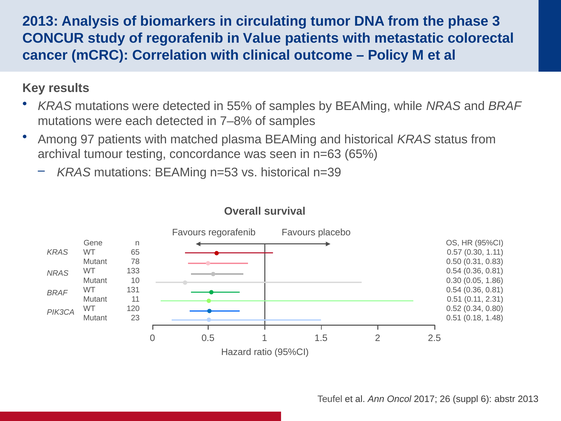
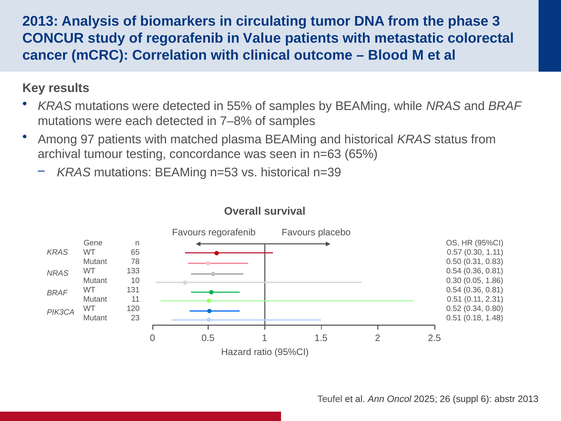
Policy: Policy -> Blood
2017: 2017 -> 2025
